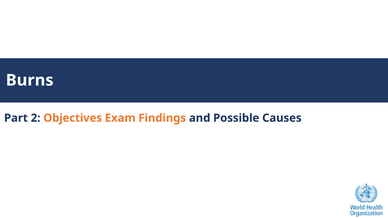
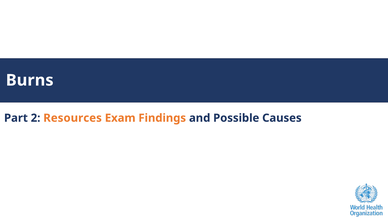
Objectives: Objectives -> Resources
